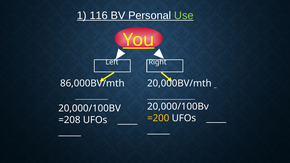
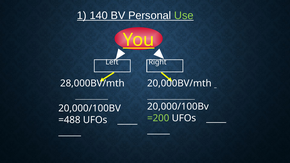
116: 116 -> 140
86,000BV/mth: 86,000BV/mth -> 28,000BV/mth
=200 colour: yellow -> light green
=208: =208 -> =488
